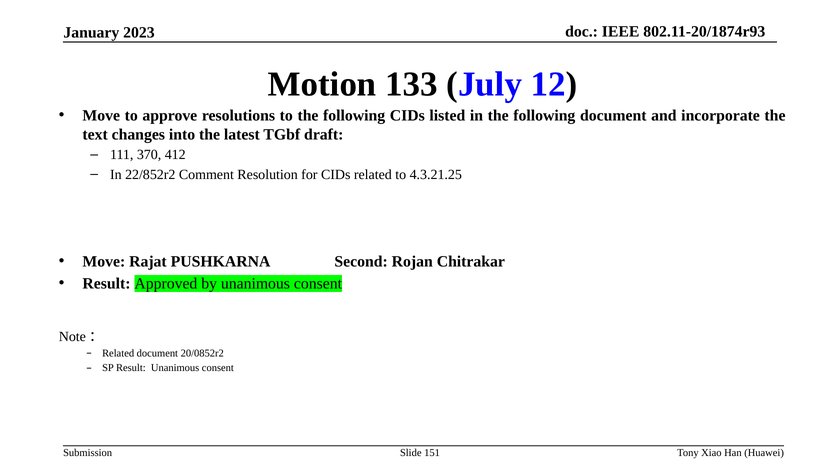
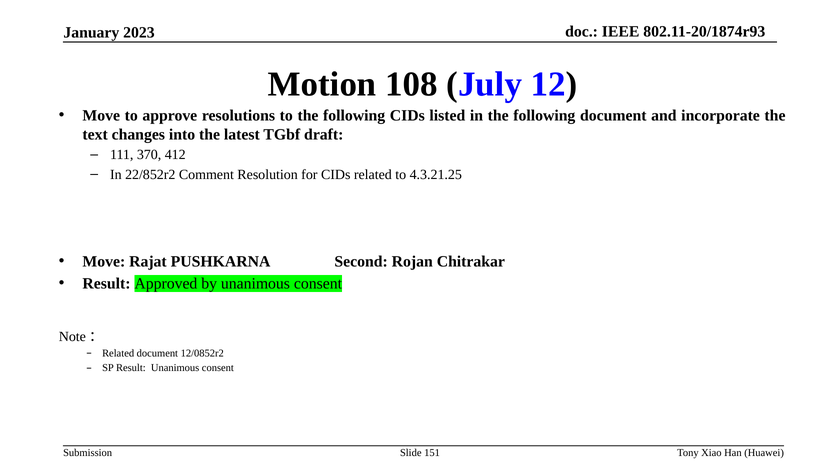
133: 133 -> 108
20/0852r2: 20/0852r2 -> 12/0852r2
